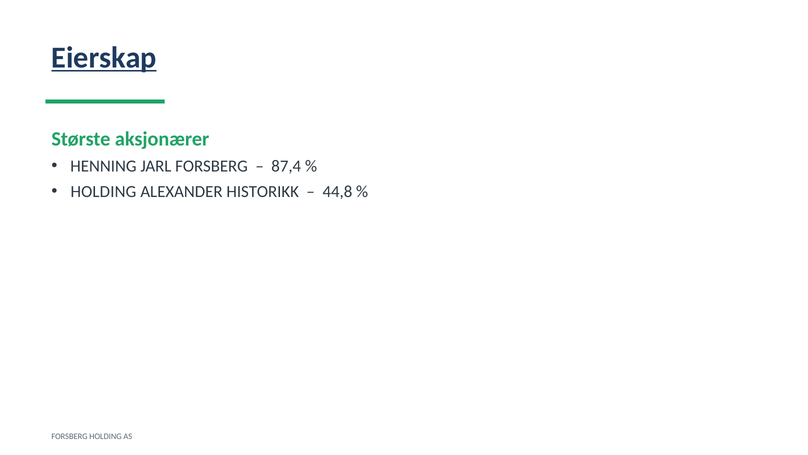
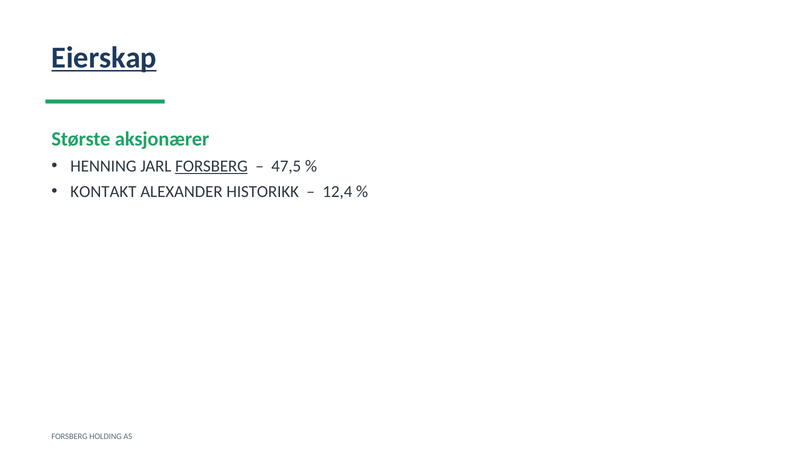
FORSBERG at (212, 166) underline: none -> present
87,4: 87,4 -> 47,5
HOLDING at (103, 191): HOLDING -> KONTAKT
44,8: 44,8 -> 12,4
